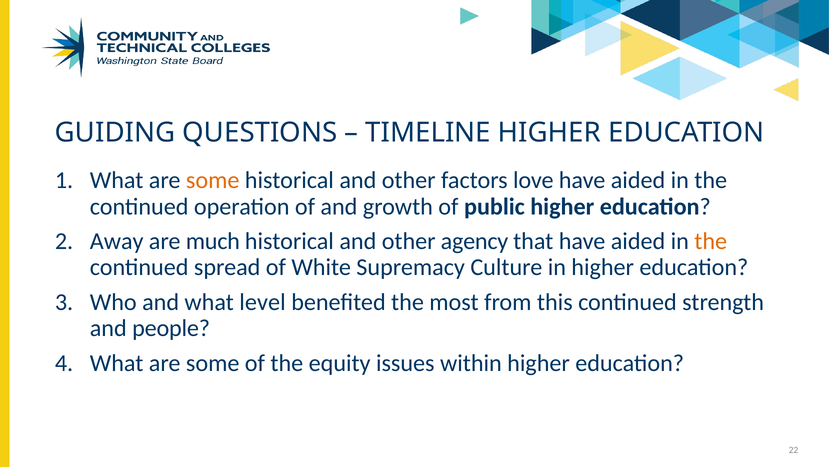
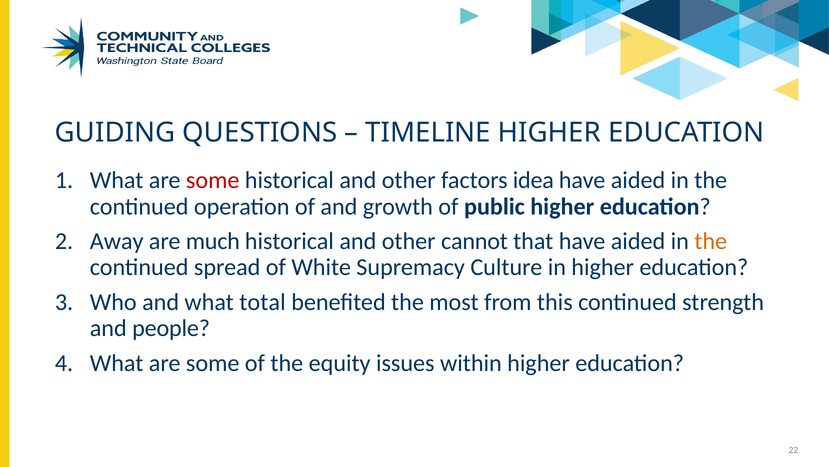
some at (213, 180) colour: orange -> red
love: love -> idea
agency: agency -> cannot
level: level -> total
